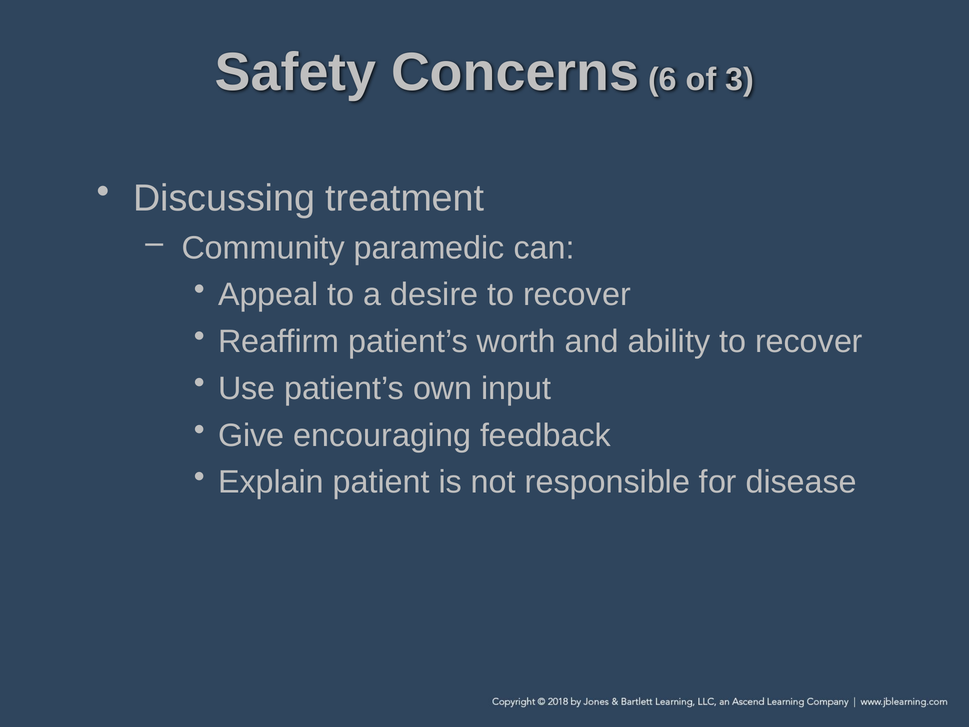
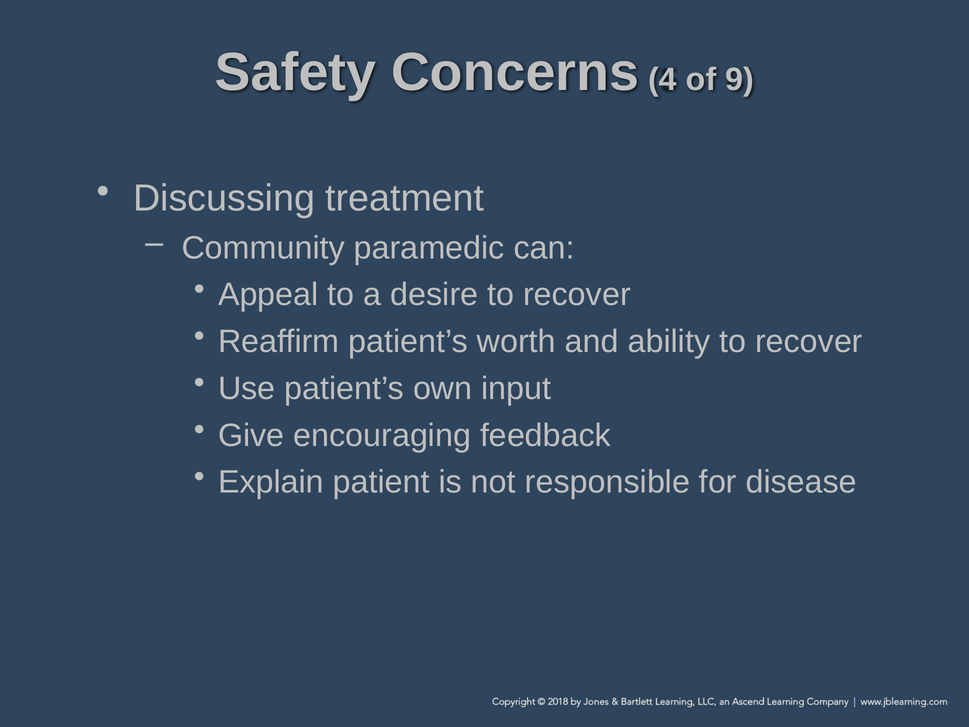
6: 6 -> 4
3: 3 -> 9
